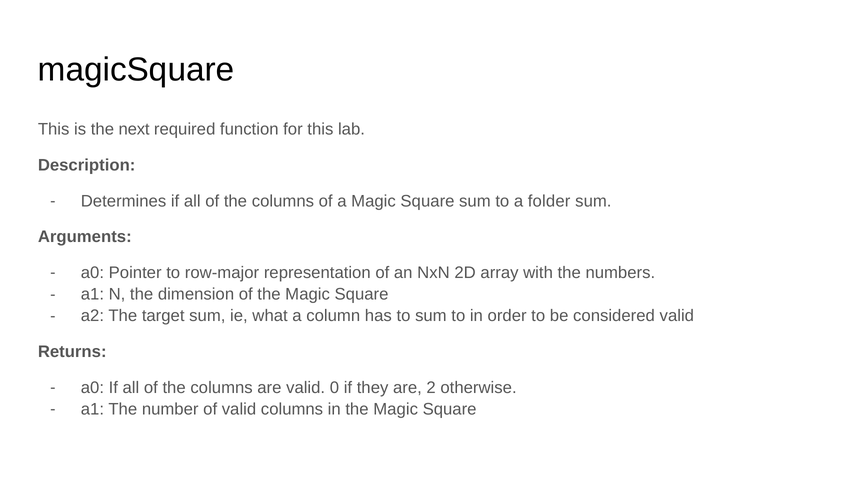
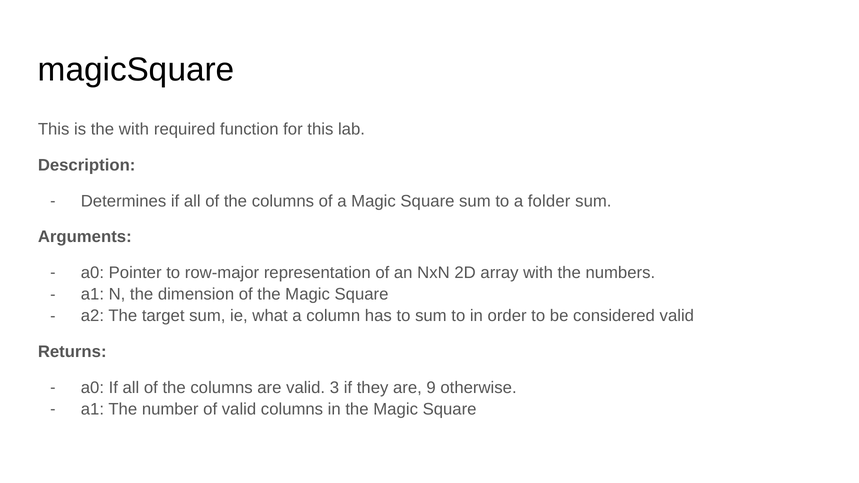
the next: next -> with
0: 0 -> 3
2: 2 -> 9
